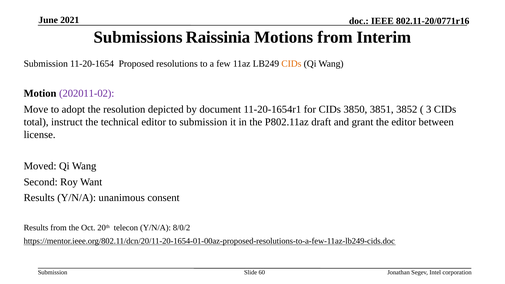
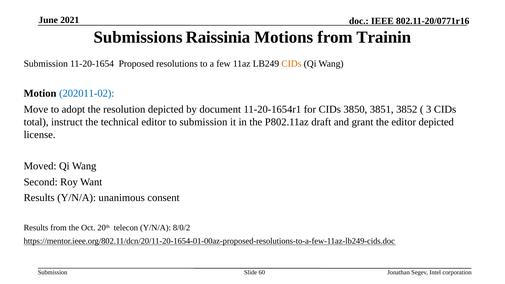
Interim: Interim -> Trainin
202011-02 colour: purple -> blue
editor between: between -> depicted
